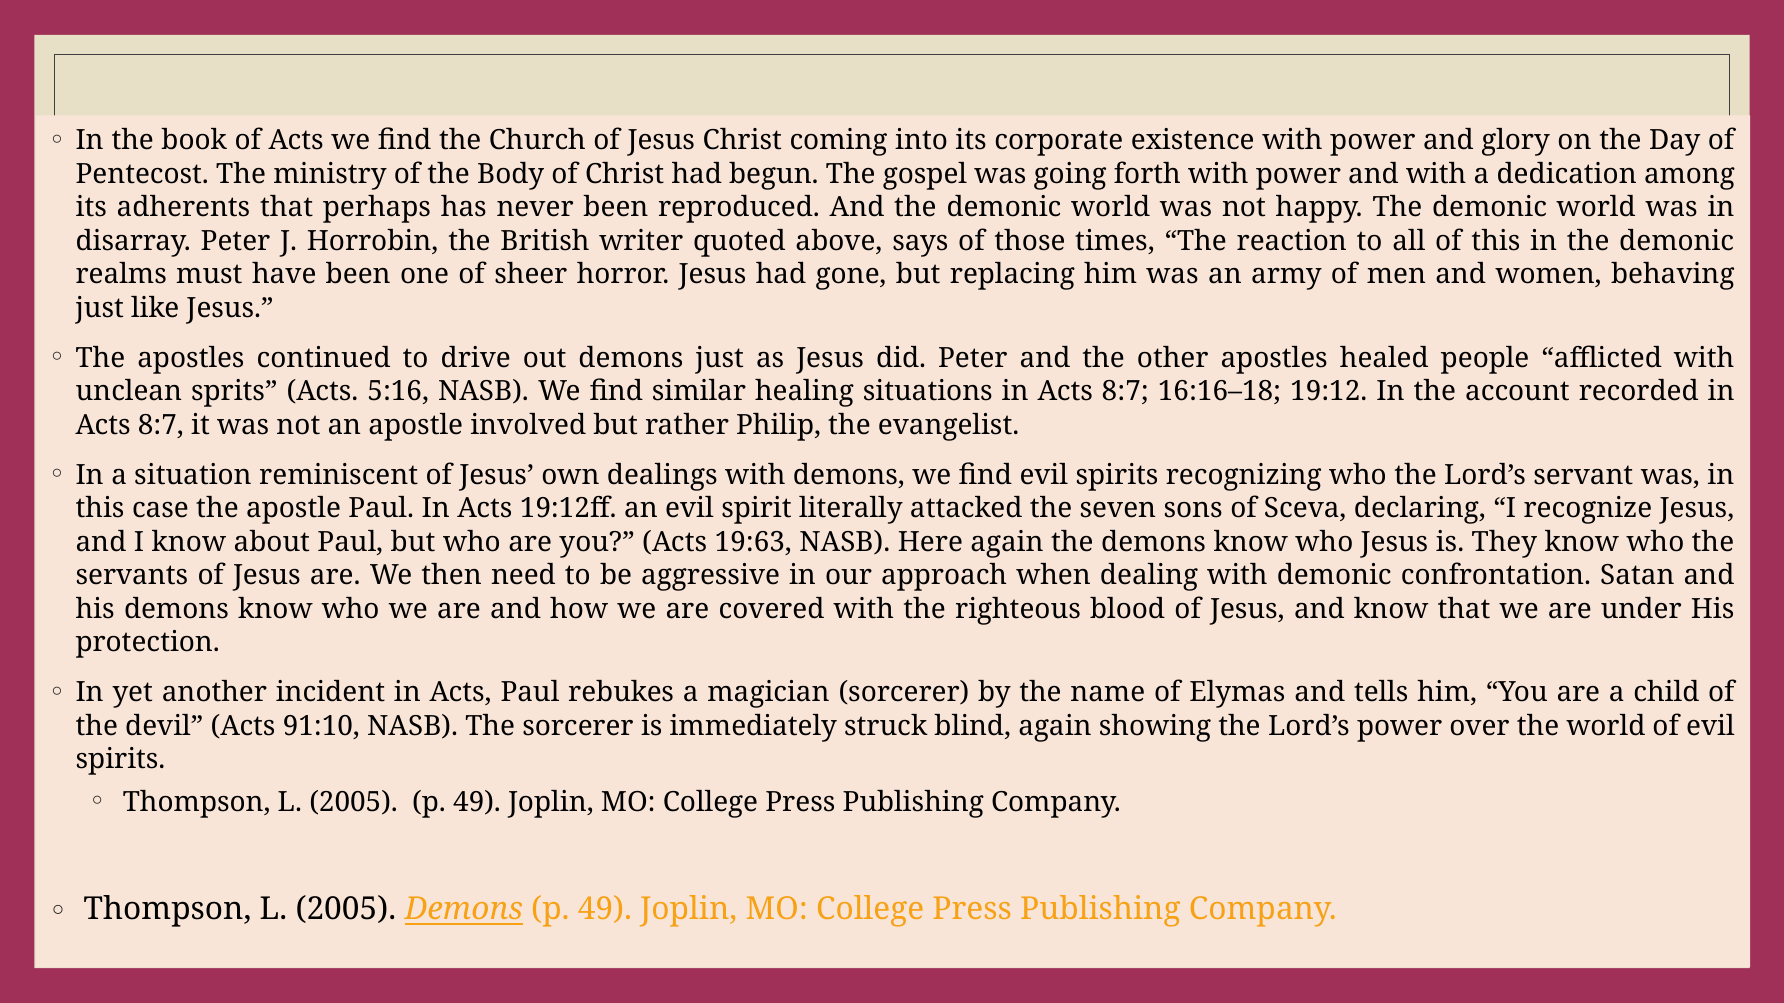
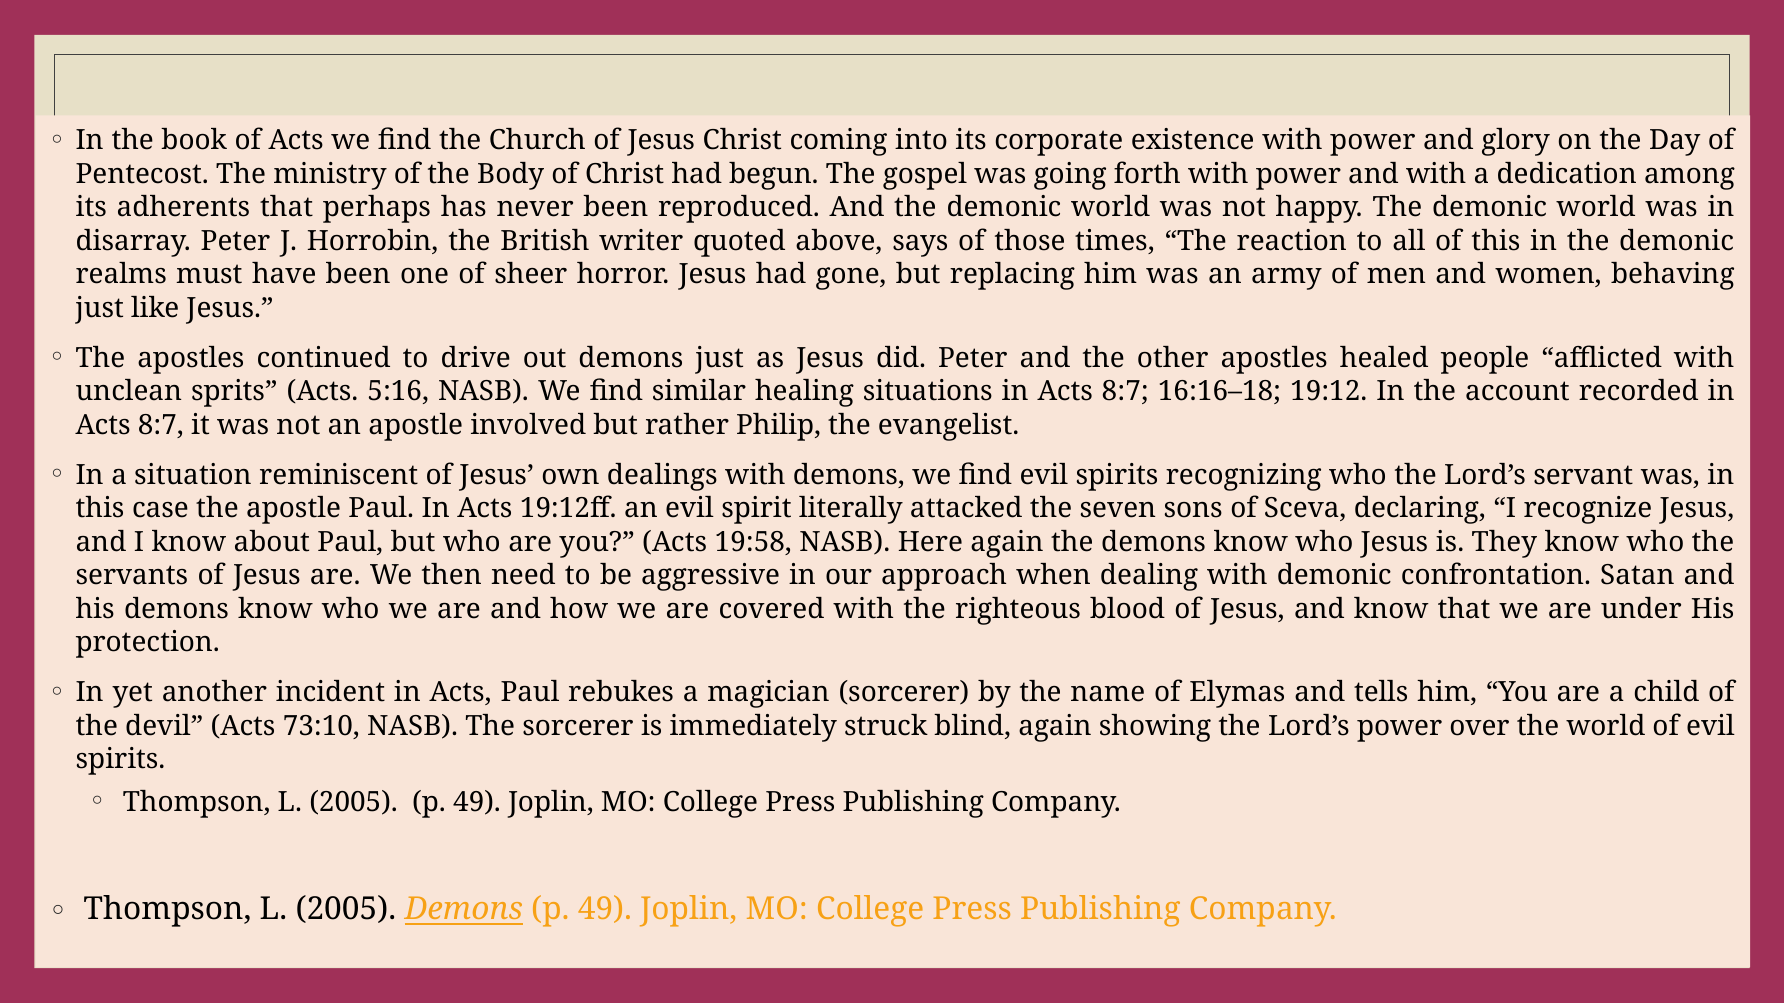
19:63: 19:63 -> 19:58
91:10: 91:10 -> 73:10
